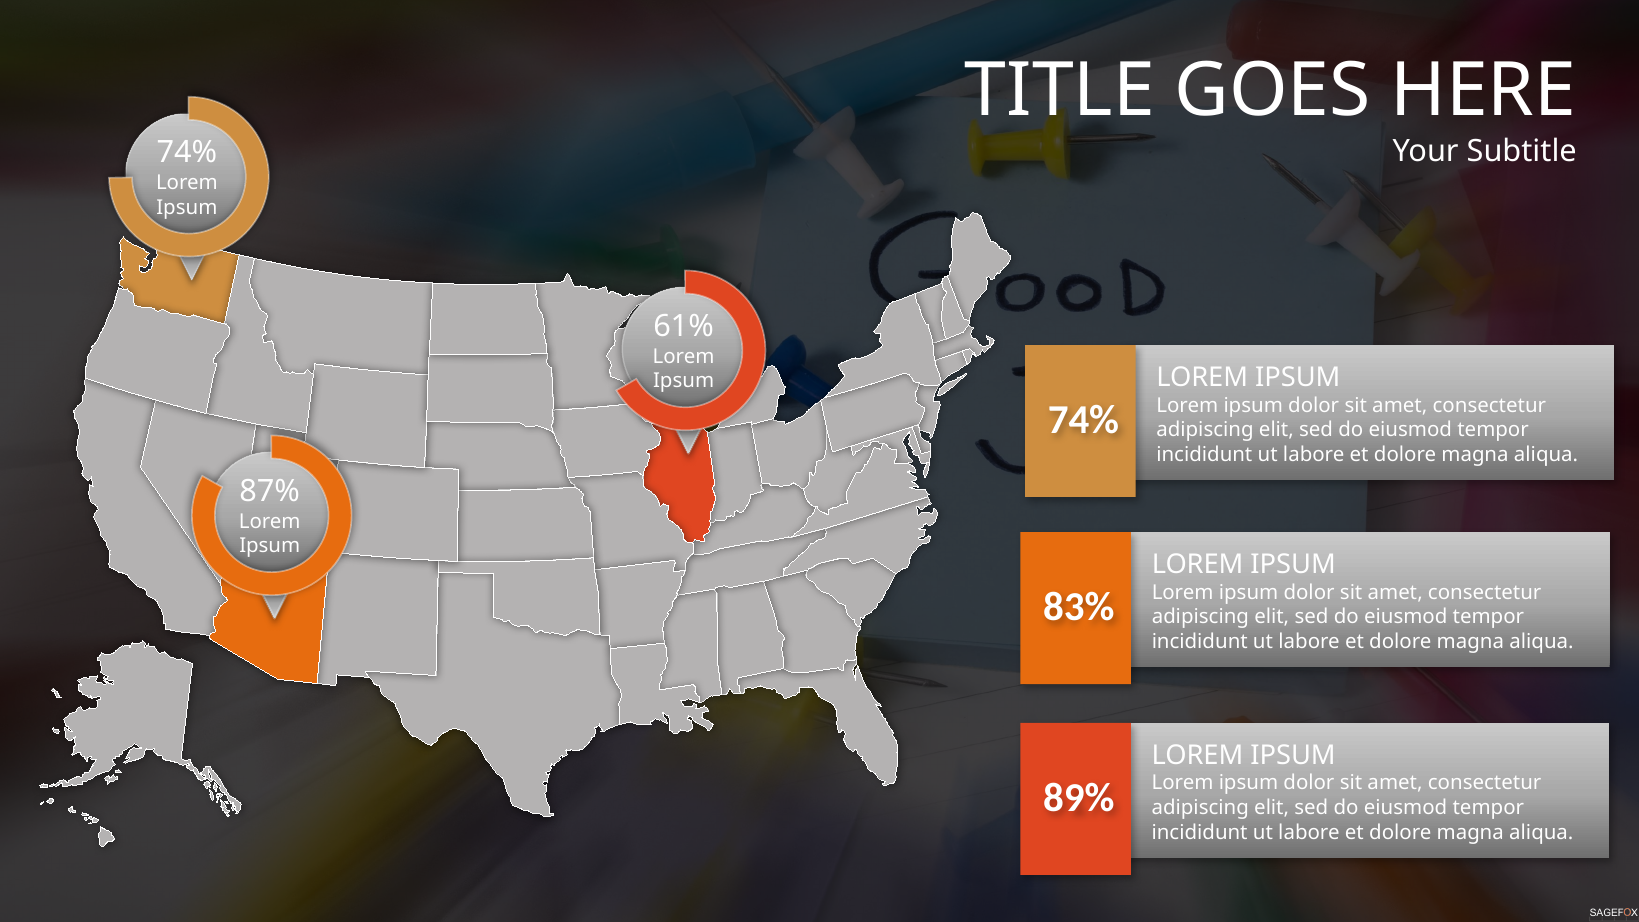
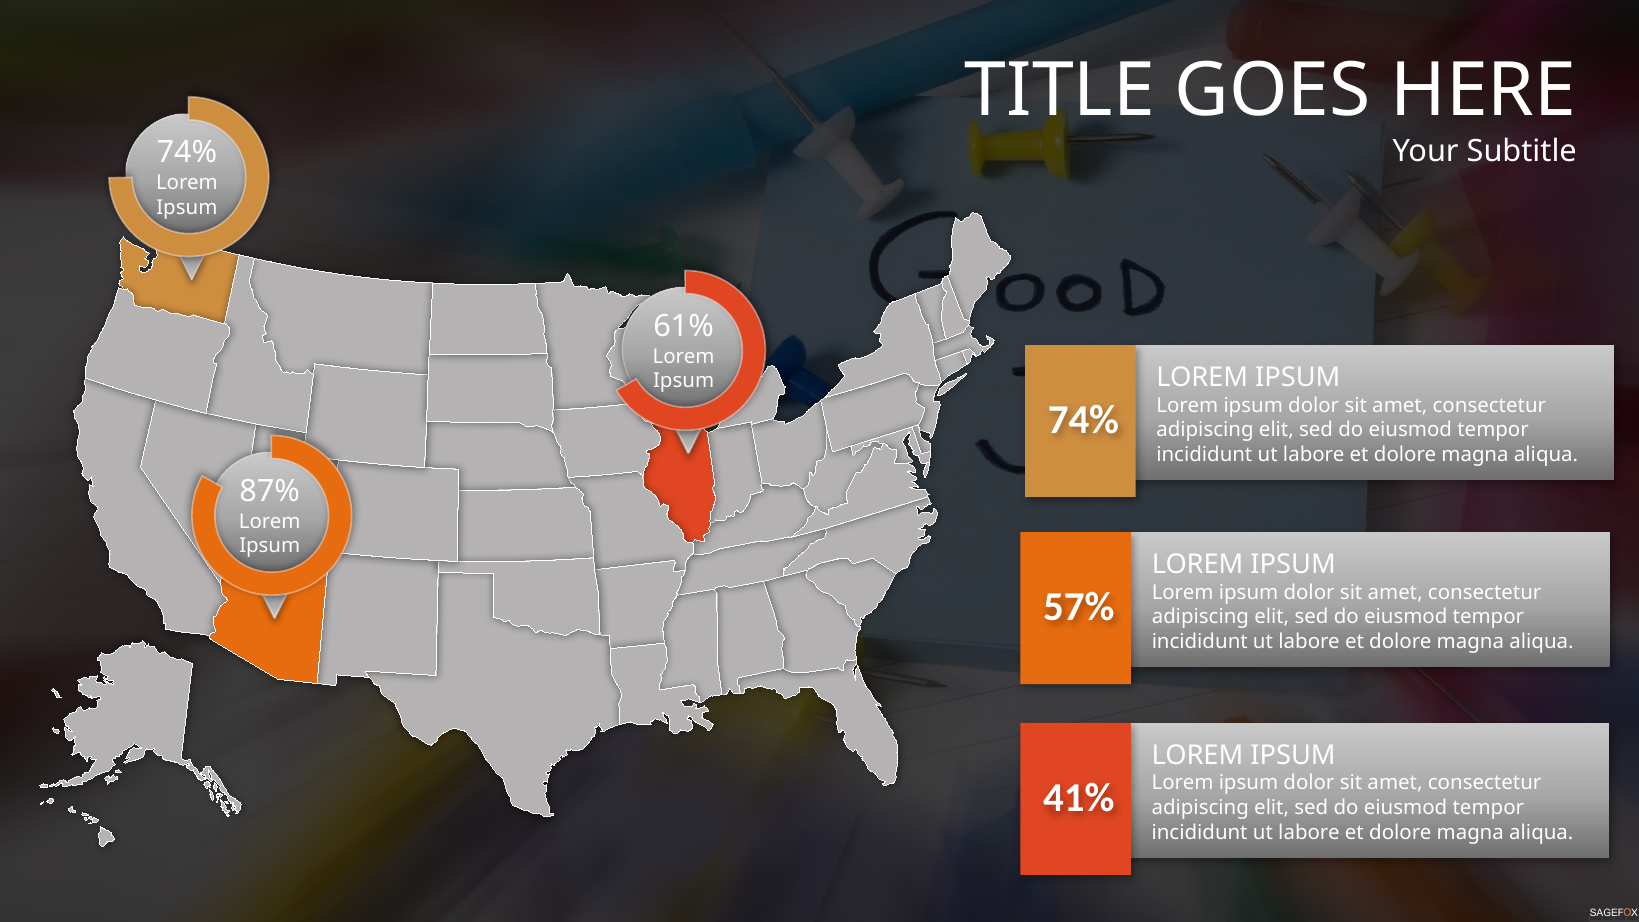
83%: 83% -> 57%
89%: 89% -> 41%
